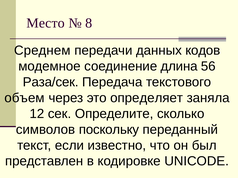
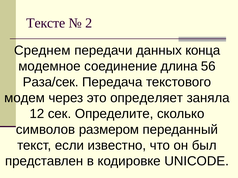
Место: Место -> Тексте
8: 8 -> 2
кодов: кодов -> конца
объем: объем -> модем
поскольку: поскольку -> размером
